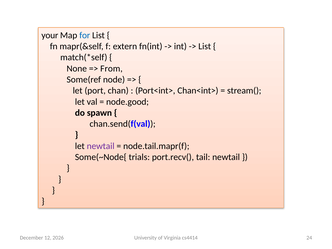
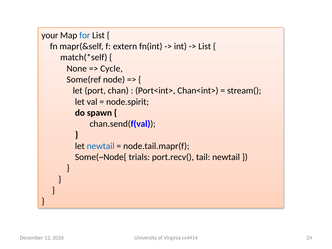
From: From -> Cycle
node.good: node.good -> node.spirit
newtail at (101, 146) colour: purple -> blue
